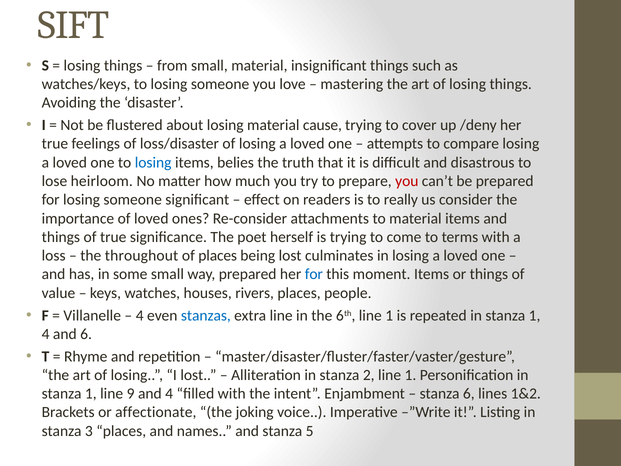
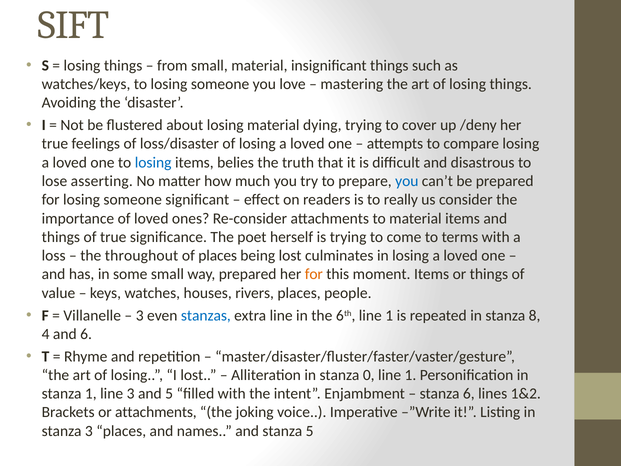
cause: cause -> dying
heirloom: heirloom -> asserting
you at (407, 181) colour: red -> blue
for at (314, 274) colour: blue -> orange
4 at (140, 315): 4 -> 3
repeated in stanza 1: 1 -> 8
2: 2 -> 0
line 9: 9 -> 3
and 4: 4 -> 5
or affectionate: affectionate -> attachments
